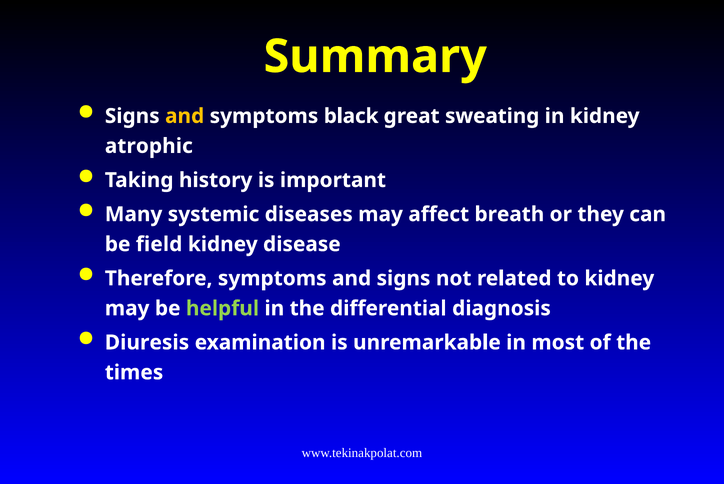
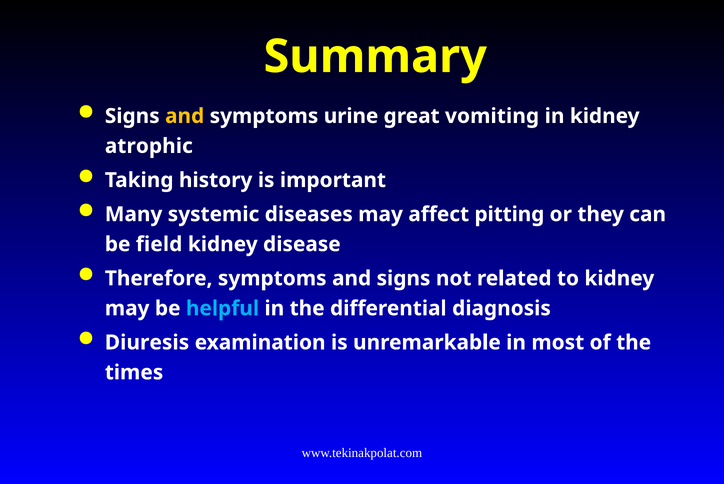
black: black -> urine
sweating: sweating -> vomiting
breath: breath -> pitting
helpful colour: light green -> light blue
